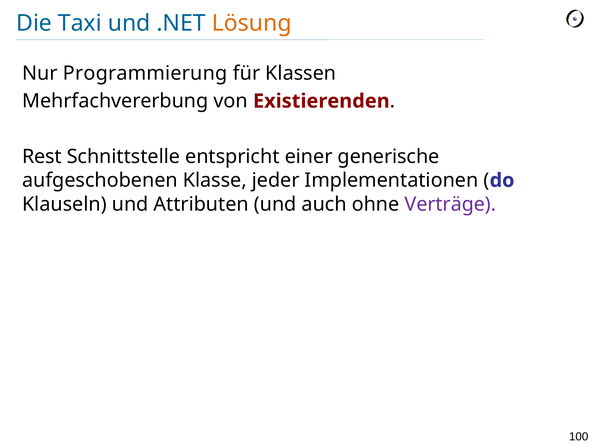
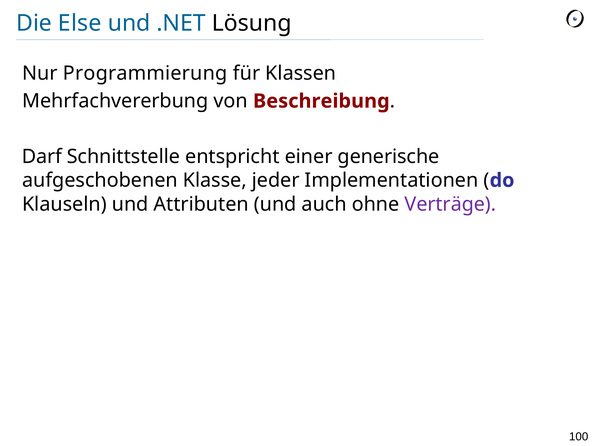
Taxi: Taxi -> Else
Lösung colour: orange -> black
Existierenden: Existierenden -> Beschreibung
Rest: Rest -> Darf
